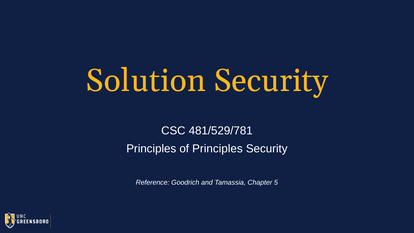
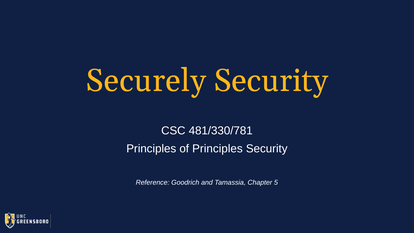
Solution: Solution -> Securely
481/529/781: 481/529/781 -> 481/330/781
